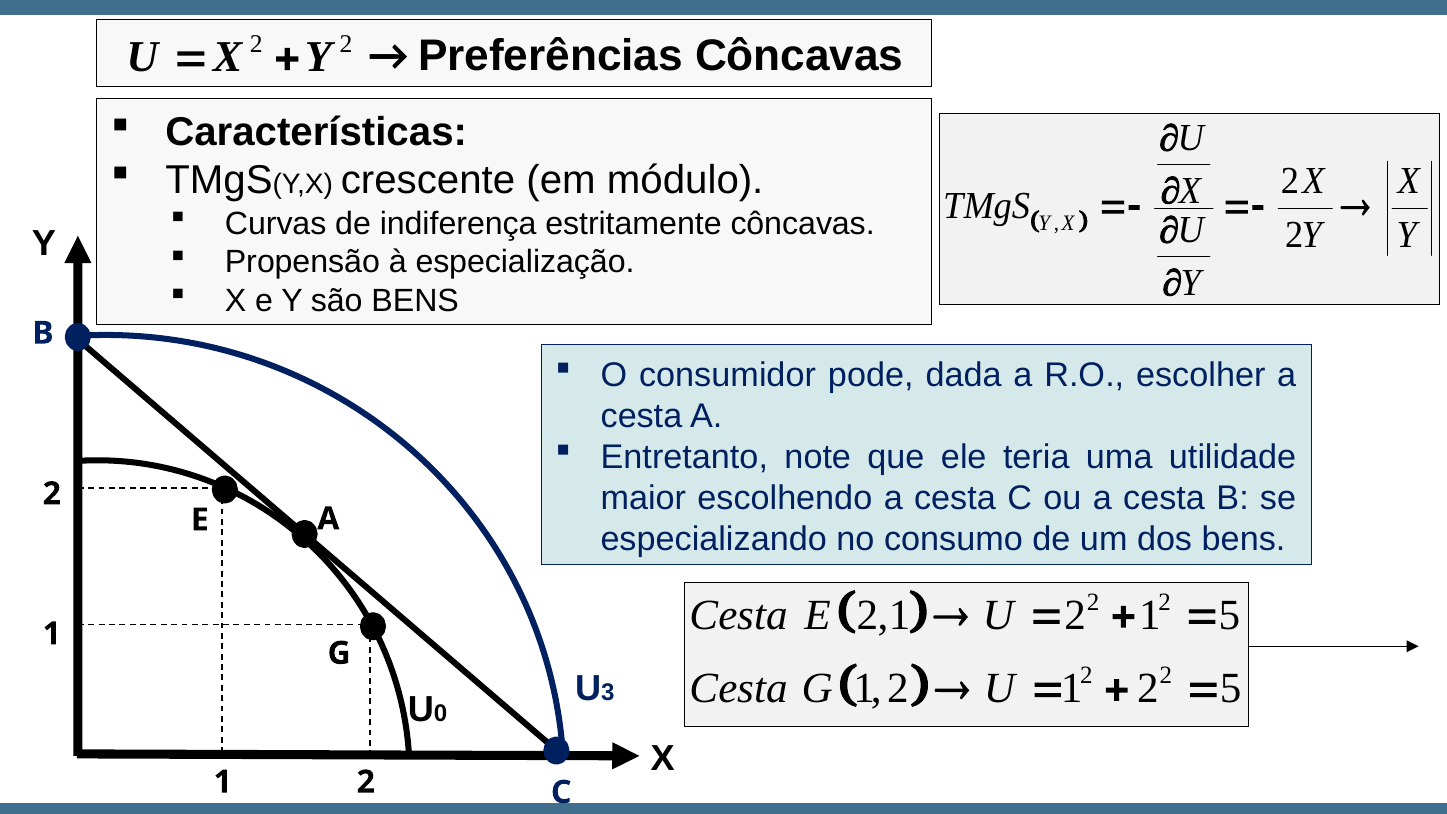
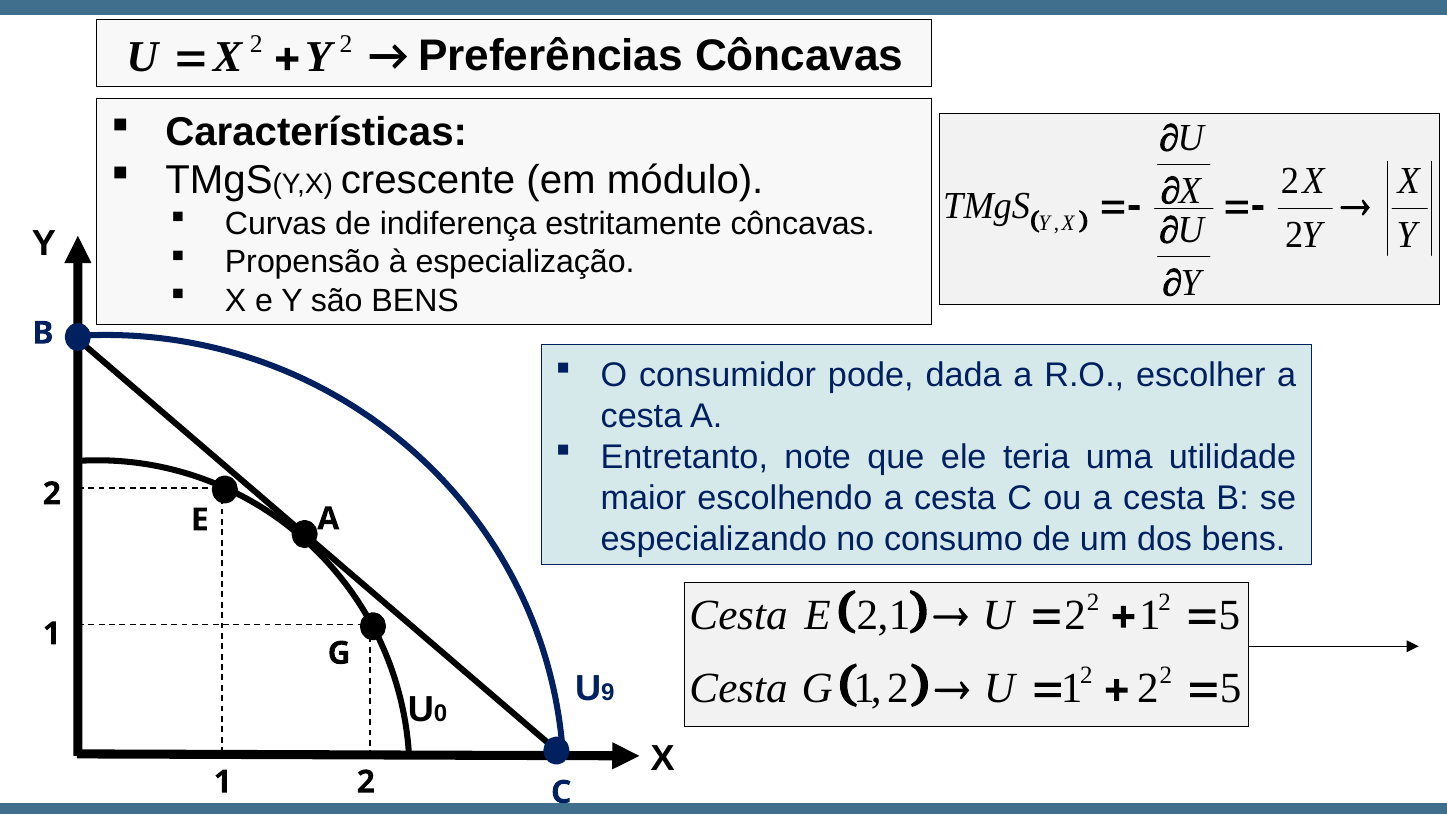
3: 3 -> 9
